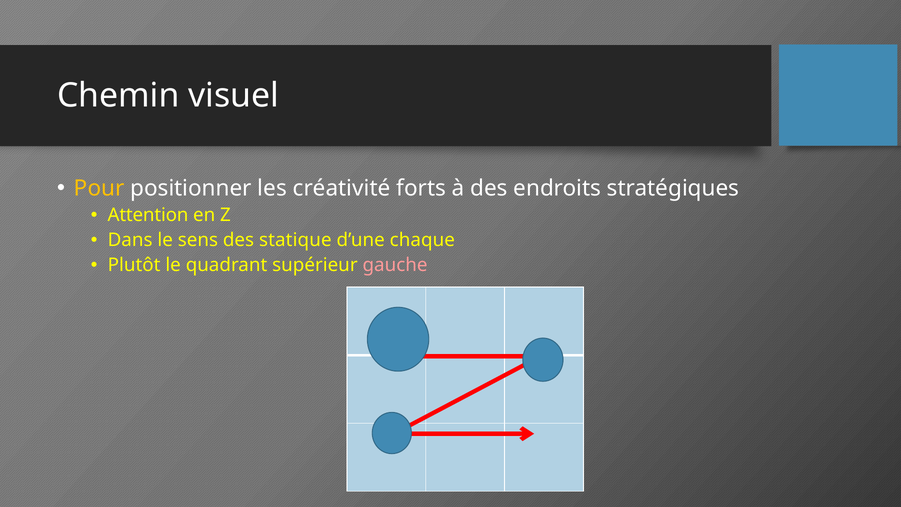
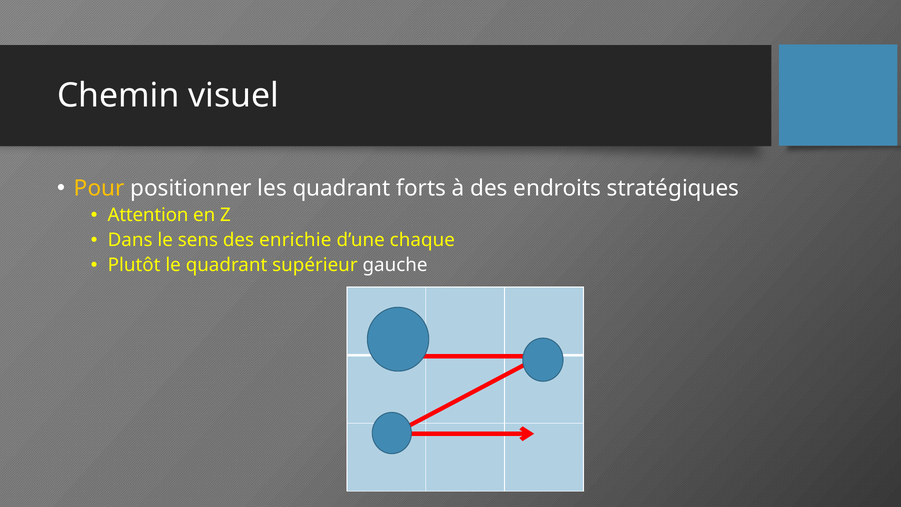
les créativité: créativité -> quadrant
statique: statique -> enrichie
gauche colour: pink -> white
